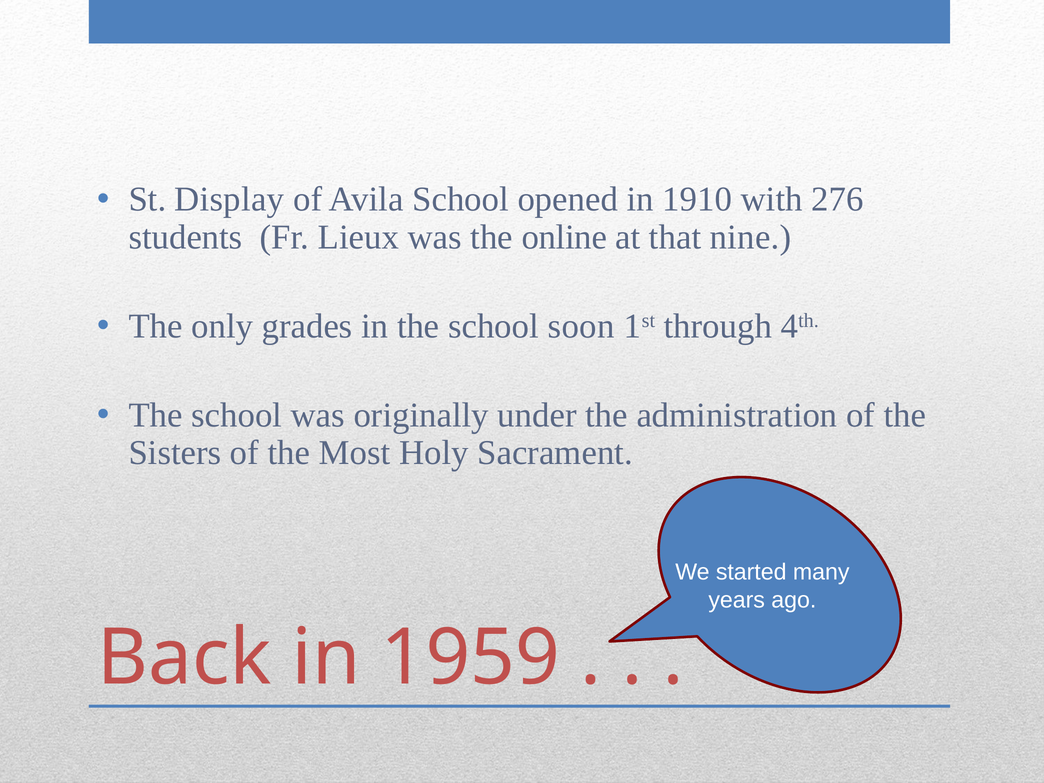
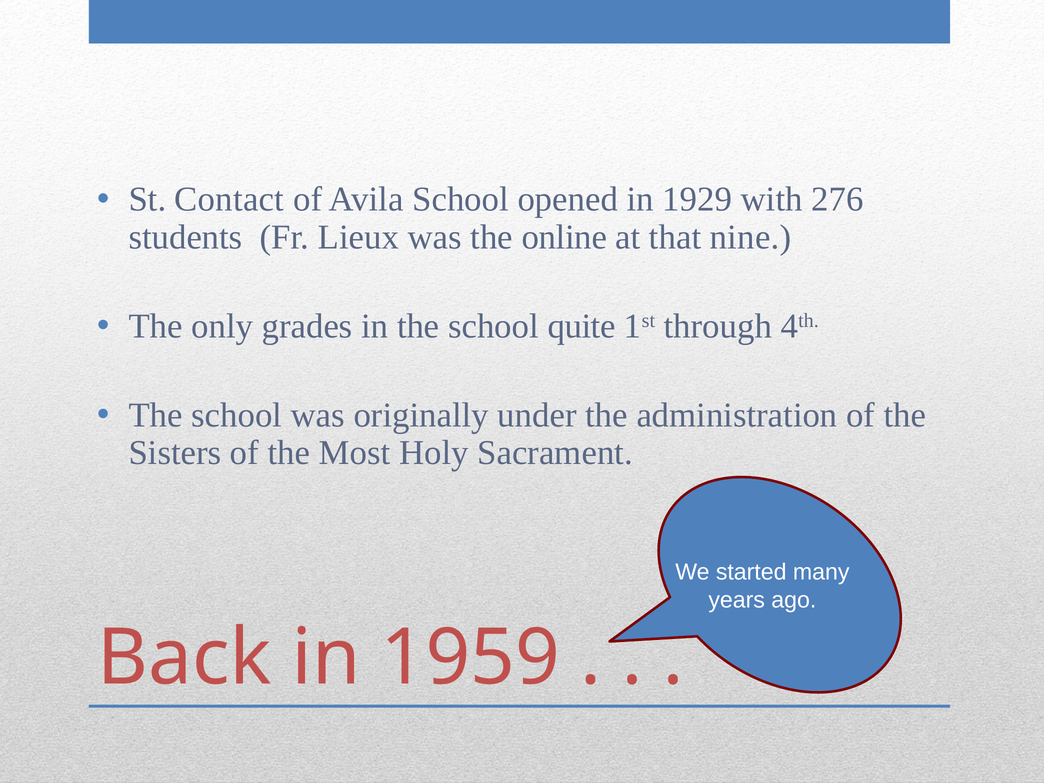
Display: Display -> Contact
1910: 1910 -> 1929
soon: soon -> quite
